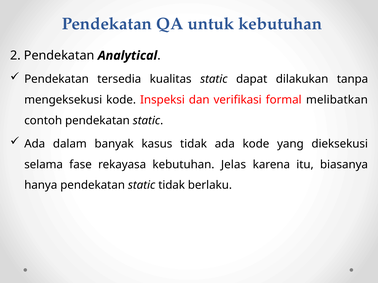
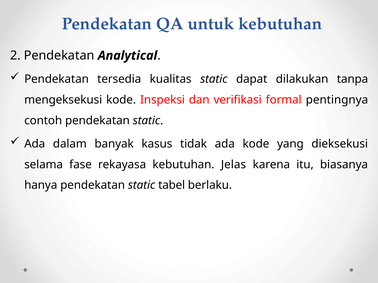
melibatkan: melibatkan -> pentingnya
static tidak: tidak -> tabel
